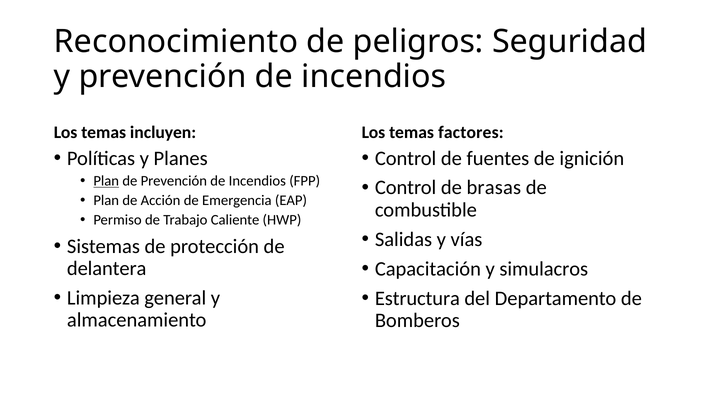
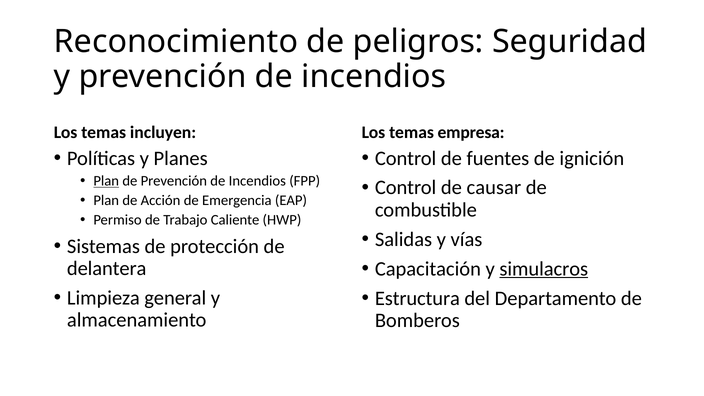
factores: factores -> empresa
brasas: brasas -> causar
simulacros underline: none -> present
